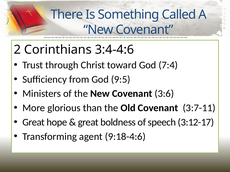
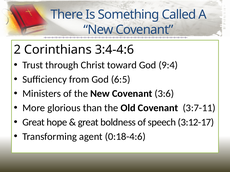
7:4: 7:4 -> 9:4
9:5: 9:5 -> 6:5
9:18-4:6: 9:18-4:6 -> 0:18-4:6
